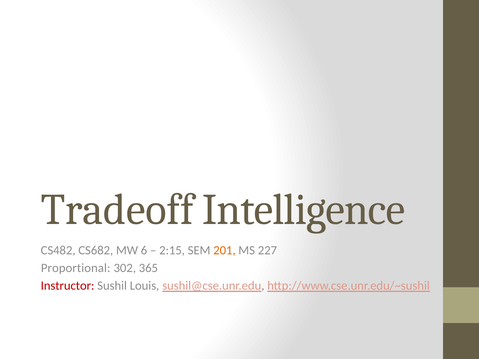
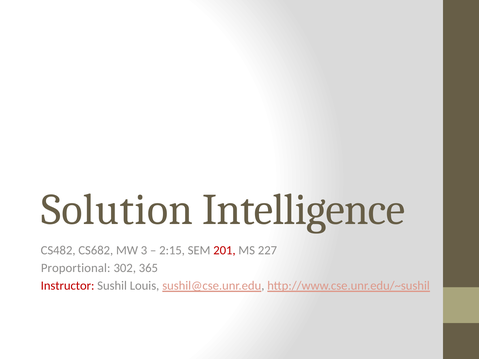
Tradeoff: Tradeoff -> Solution
6: 6 -> 3
201 colour: orange -> red
